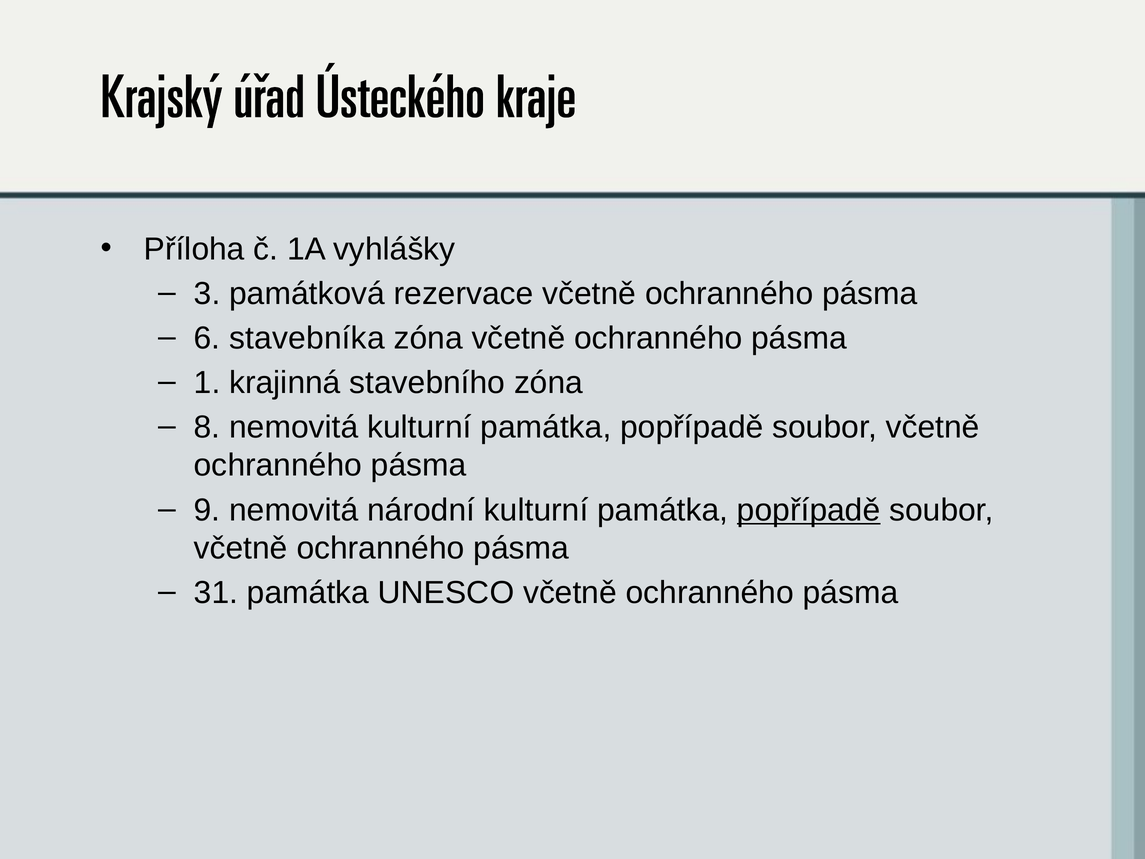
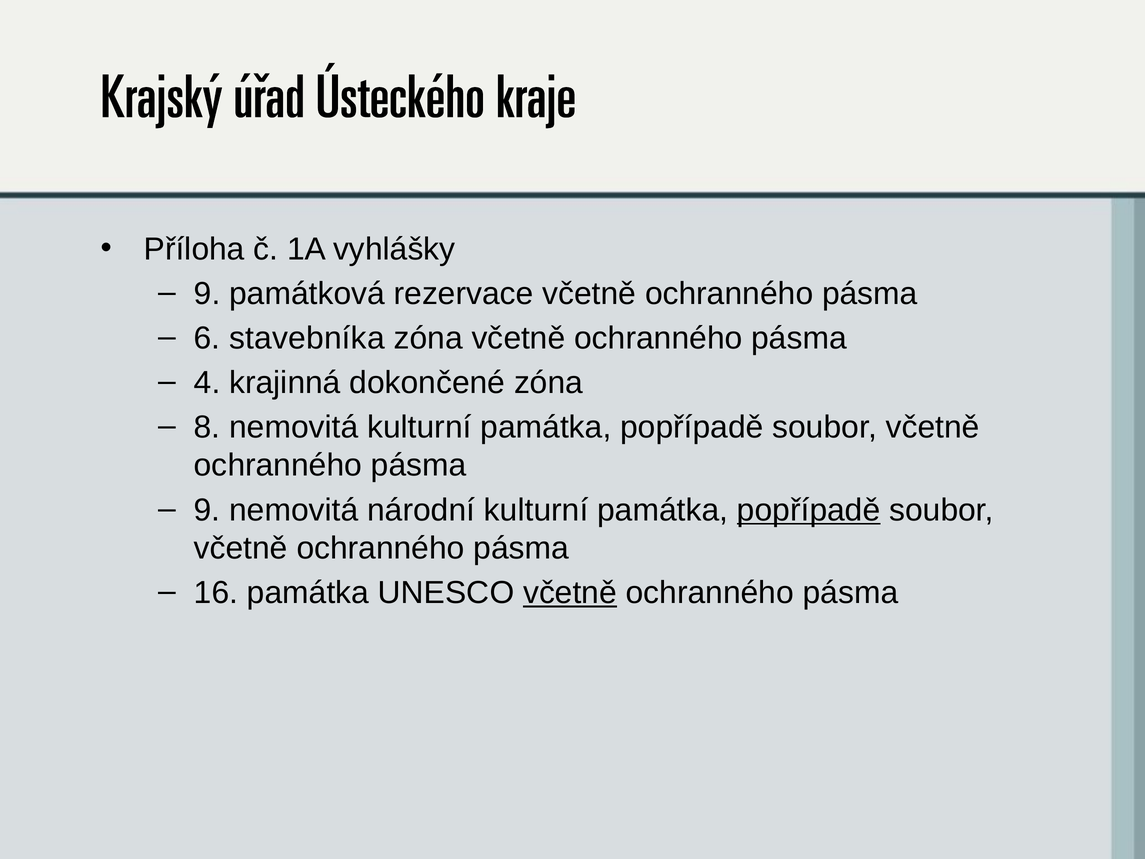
3 at (207, 294): 3 -> 9
1: 1 -> 4
stavebního: stavebního -> dokončené
31: 31 -> 16
včetně at (570, 593) underline: none -> present
